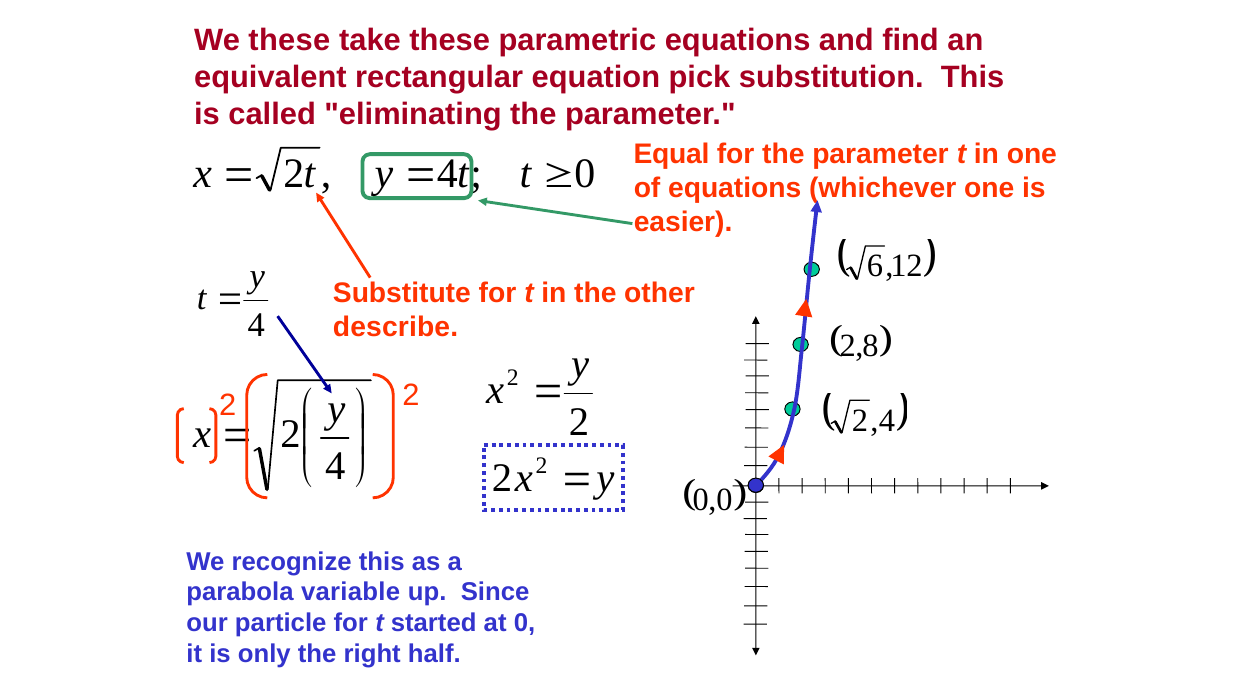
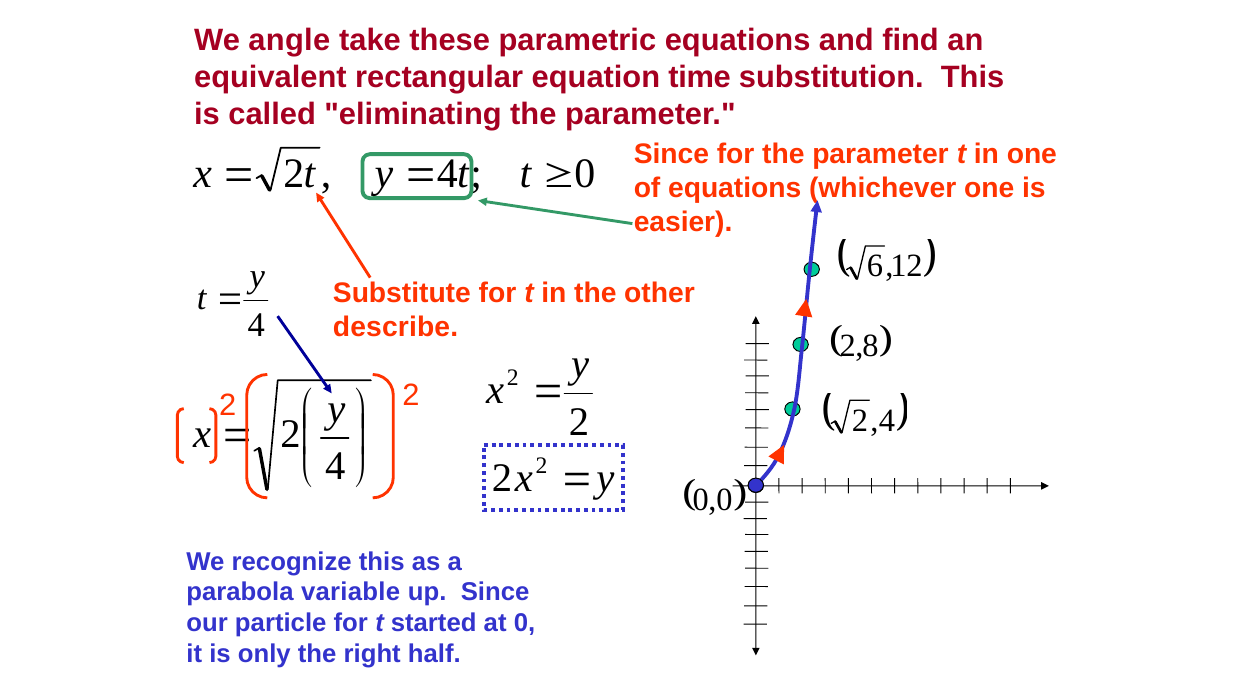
We these: these -> angle
pick: pick -> time
Equal at (672, 155): Equal -> Since
